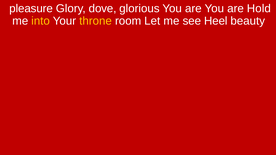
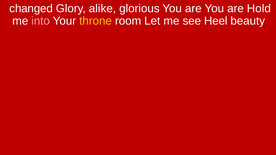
pleasure: pleasure -> changed
dove: dove -> alike
into colour: yellow -> pink
